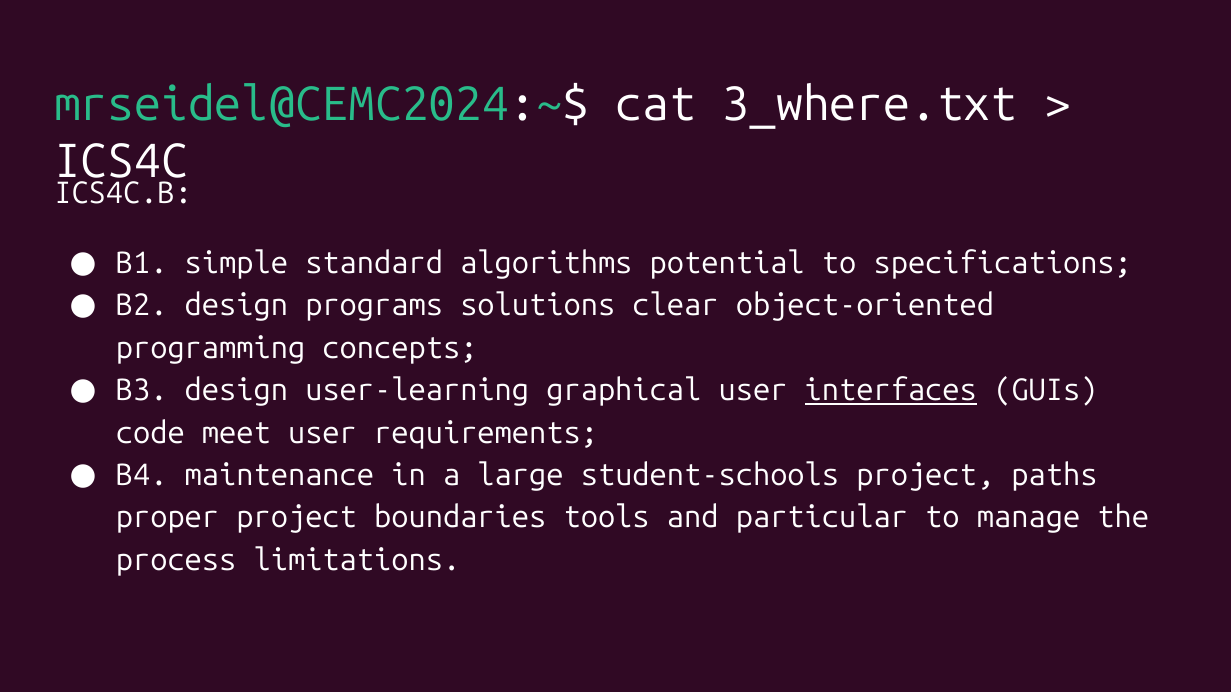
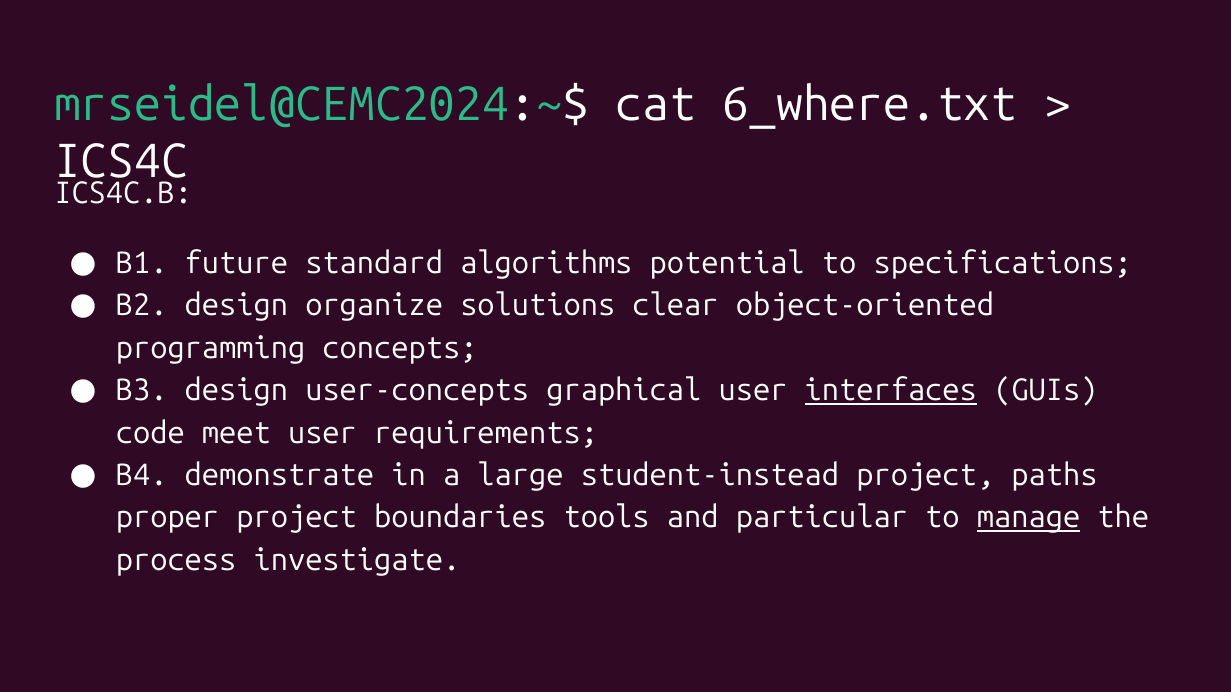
3_where.txt: 3_where.txt -> 6_where.txt
simple: simple -> future
programs: programs -> organize
user-learning: user-learning -> user-concepts
maintenance: maintenance -> demonstrate
student-schools: student-schools -> student-instead
manage underline: none -> present
limitations: limitations -> investigate
